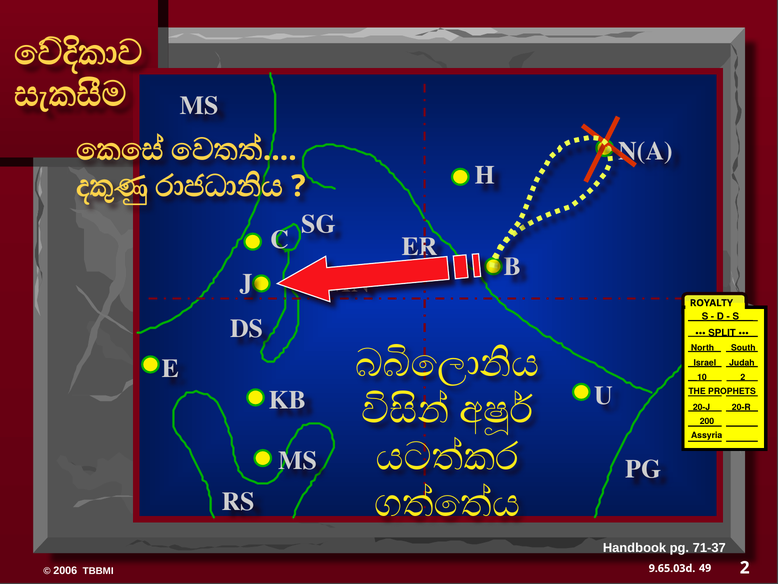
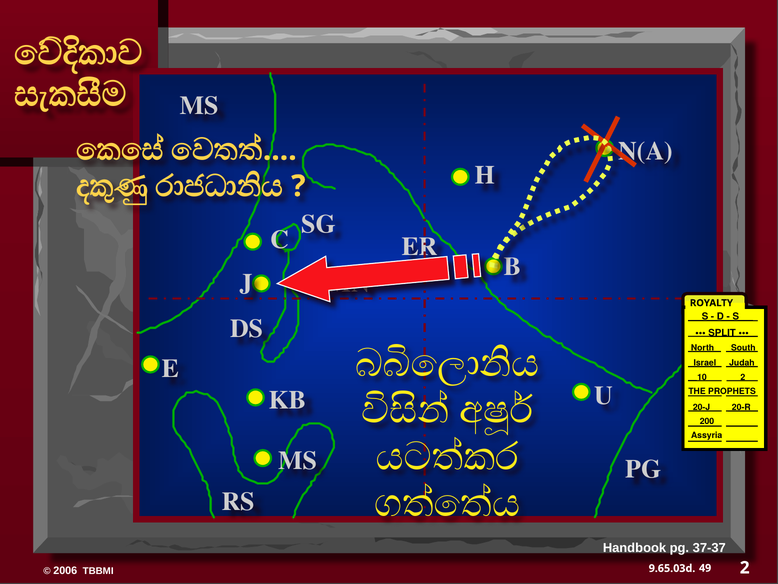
71-37: 71-37 -> 37-37
